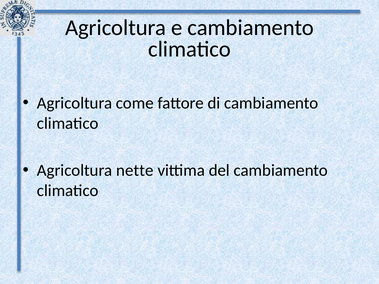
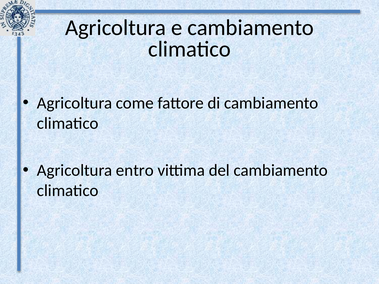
nette: nette -> entro
